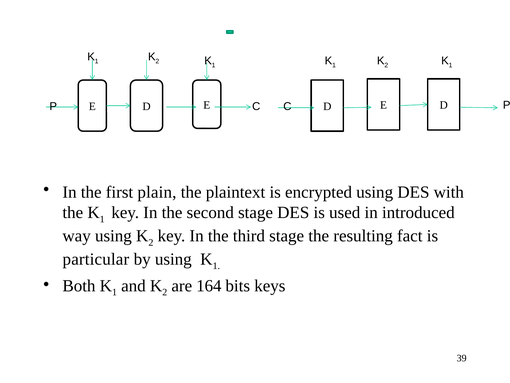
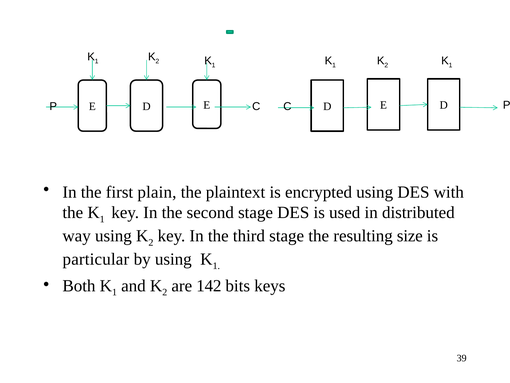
introduced: introduced -> distributed
fact: fact -> size
164: 164 -> 142
